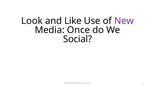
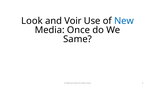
Like: Like -> Voir
New colour: purple -> blue
Social: Social -> Same
